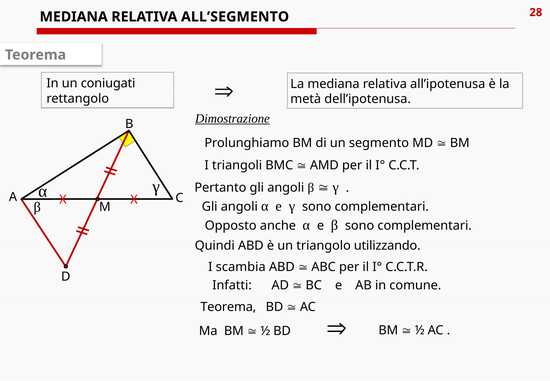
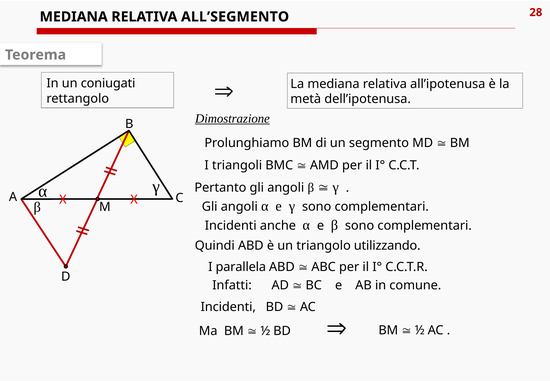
Opposto at (231, 225): Opposto -> Incidenti
scambia: scambia -> parallela
Teorema at (228, 307): Teorema -> Incidenti
